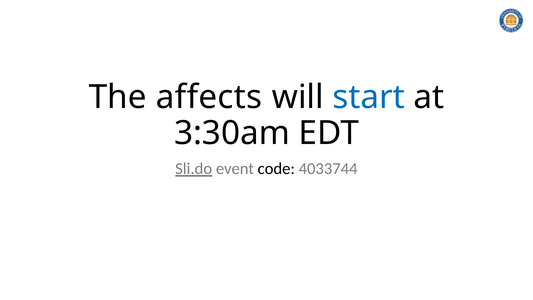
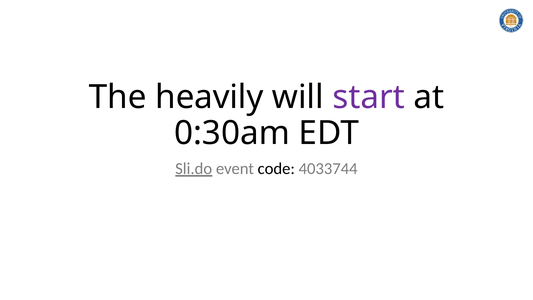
affects: affects -> heavily
start colour: blue -> purple
3:30am: 3:30am -> 0:30am
